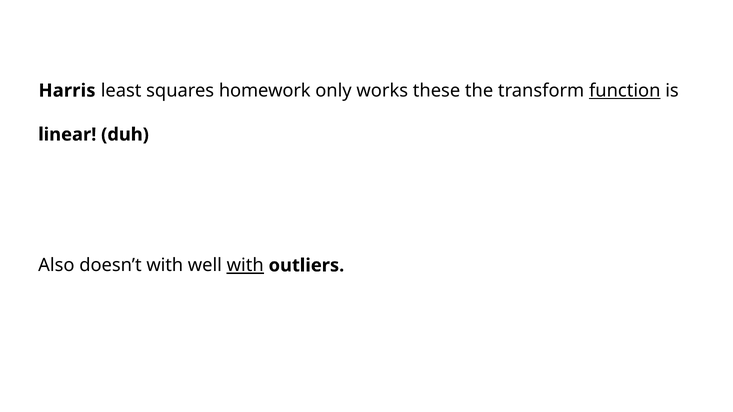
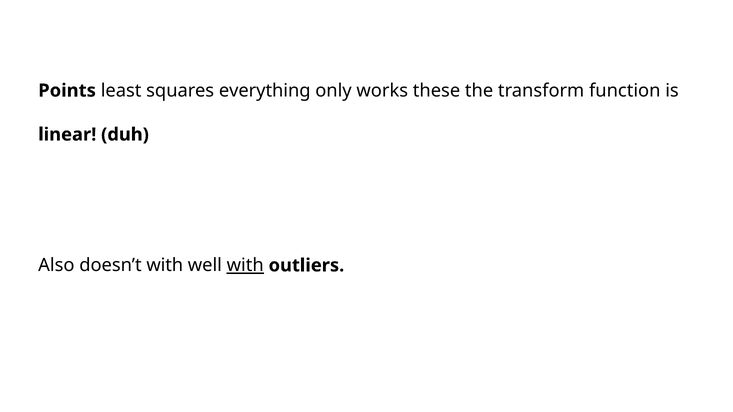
Harris: Harris -> Points
homework: homework -> everything
function underline: present -> none
